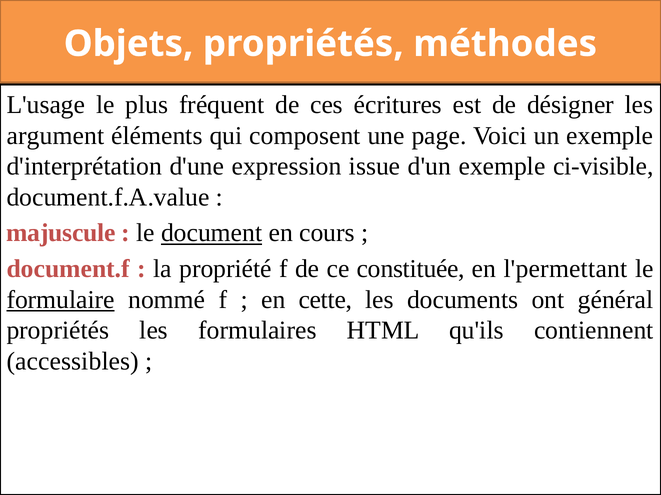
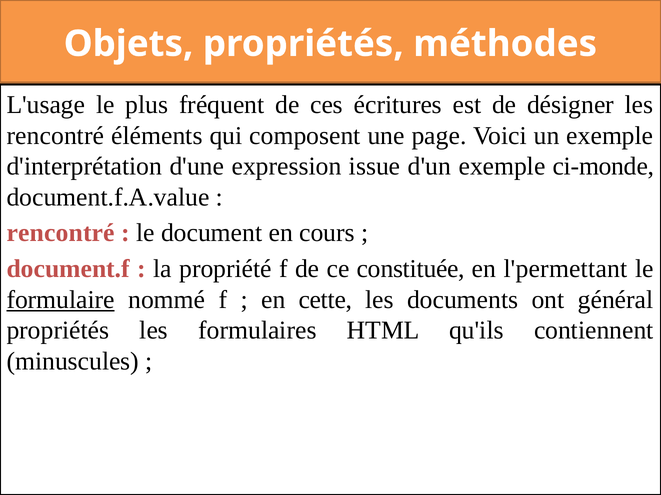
argument at (55, 136): argument -> rencontré
ci-visible: ci-visible -> ci-monde
majuscule at (61, 233): majuscule -> rencontré
document underline: present -> none
accessibles: accessibles -> minuscules
